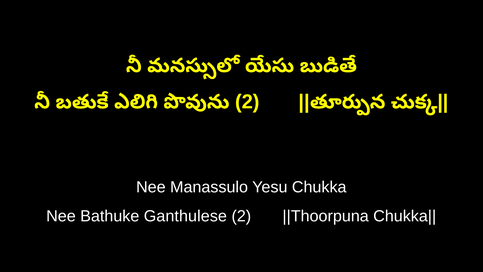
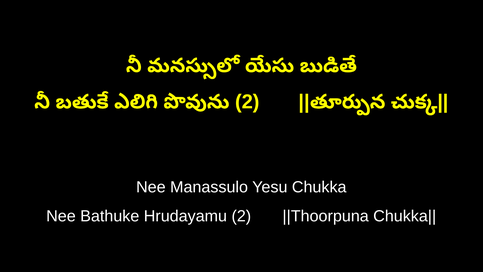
Ganthulese: Ganthulese -> Hrudayamu
